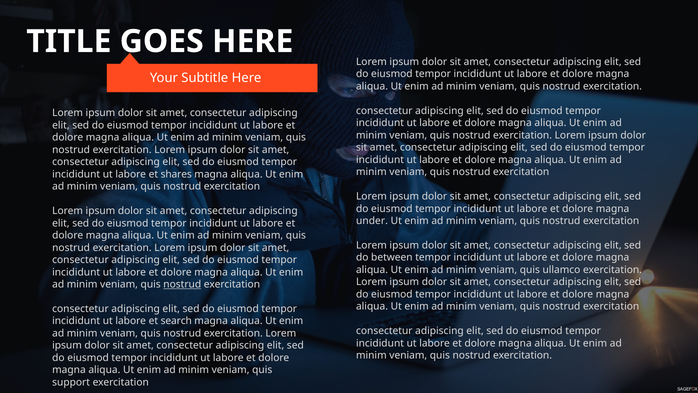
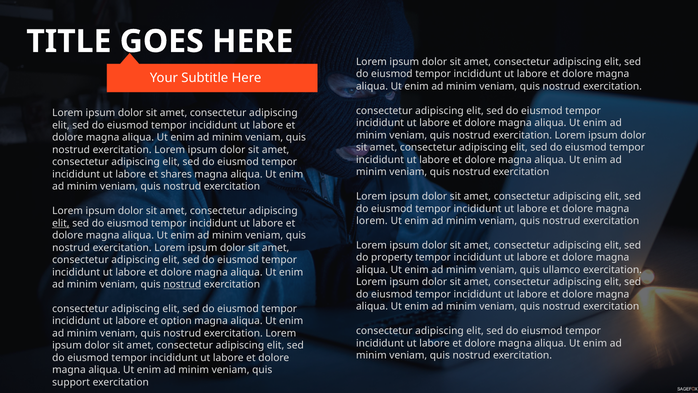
under at (372, 221): under -> lorem
elit at (61, 223) underline: none -> present
between: between -> property
search: search -> option
